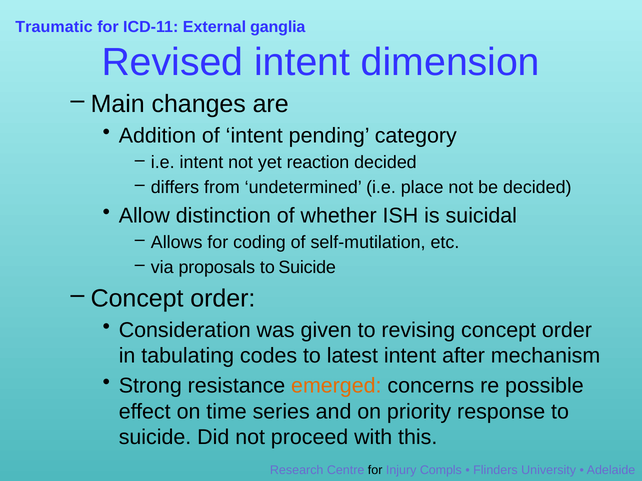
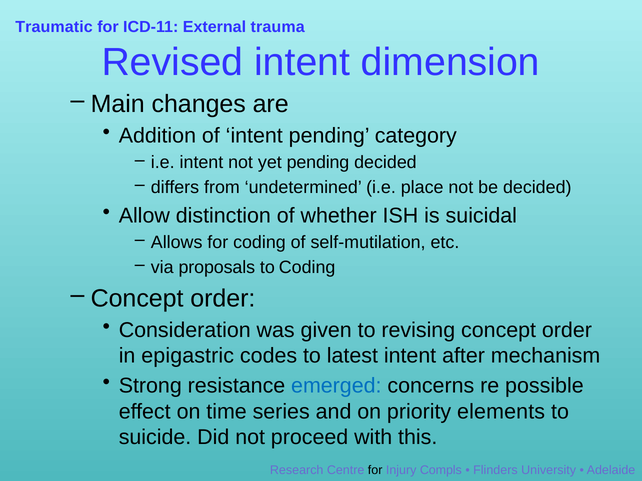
ganglia: ganglia -> trauma
yet reaction: reaction -> pending
Suicide at (307, 268): Suicide -> Coding
tabulating: tabulating -> epigastric
emerged colour: orange -> blue
response: response -> elements
